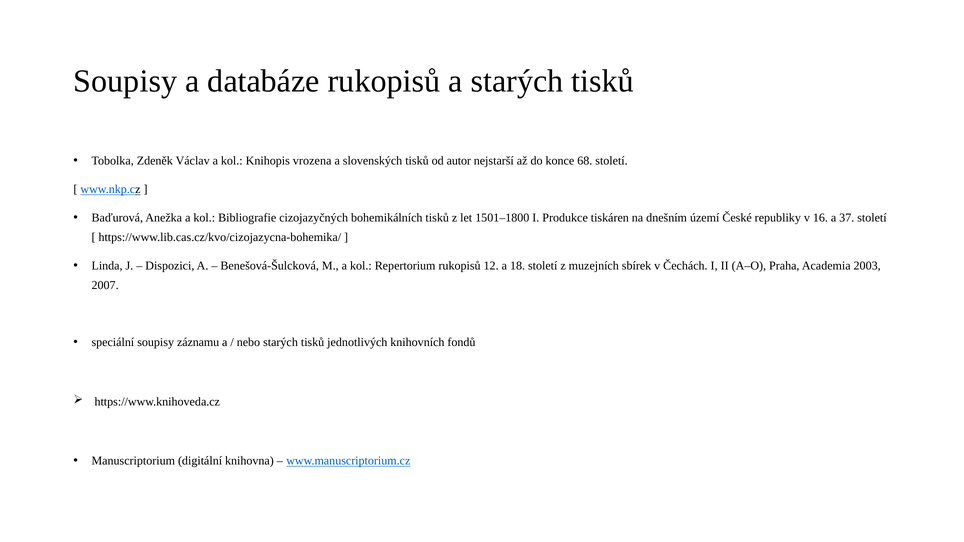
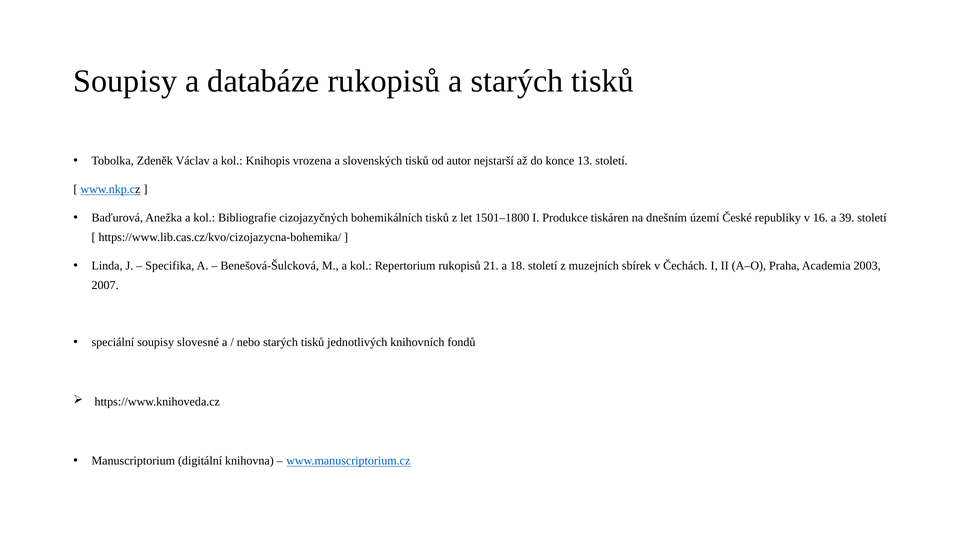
68: 68 -> 13
37: 37 -> 39
Dispozici: Dispozici -> Specifika
12: 12 -> 21
záznamu: záznamu -> slovesné
